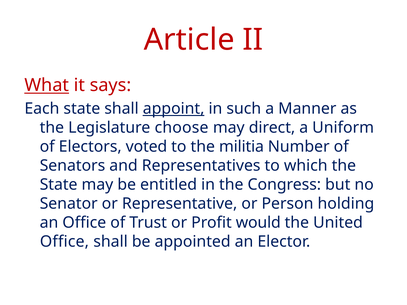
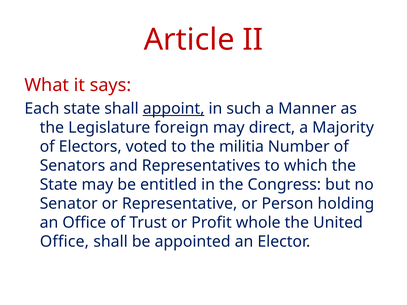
What underline: present -> none
choose: choose -> foreign
Uniform: Uniform -> Majority
would: would -> whole
